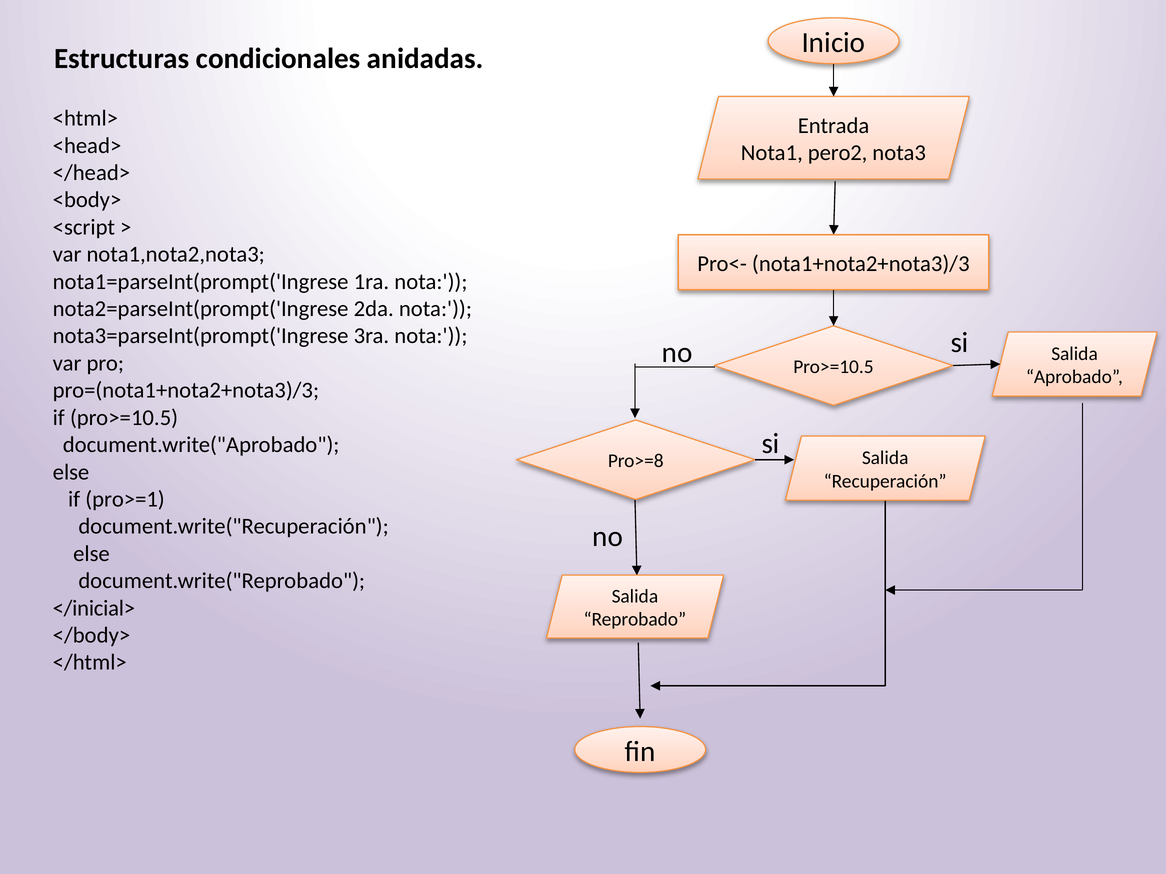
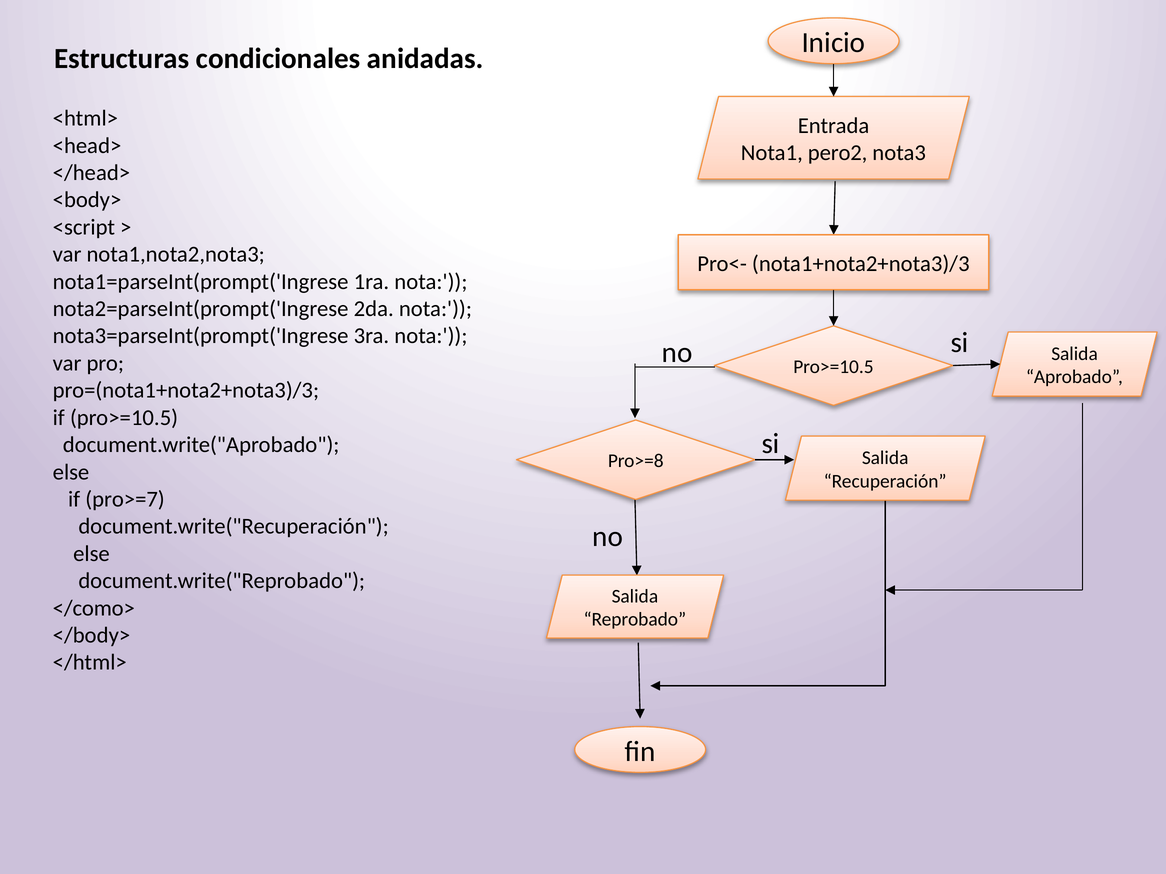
pro>=1: pro>=1 -> pro>=7
</inicial>: </inicial> -> </como>
